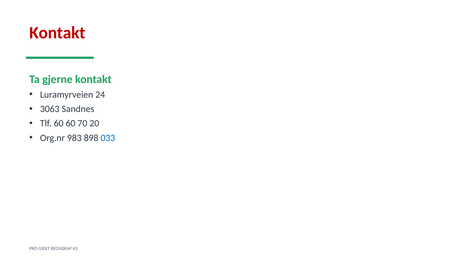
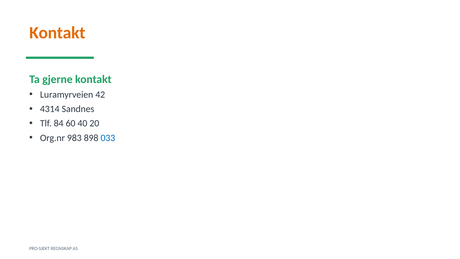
Kontakt at (57, 33) colour: red -> orange
24: 24 -> 42
3063: 3063 -> 4314
Tlf 60: 60 -> 84
70: 70 -> 40
